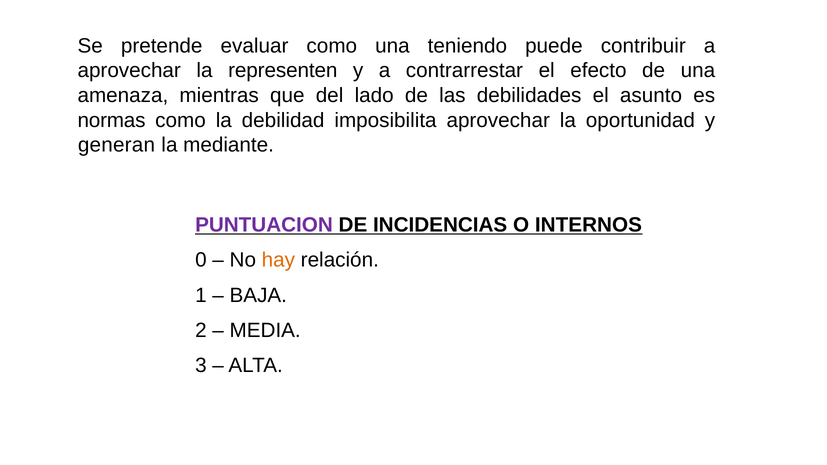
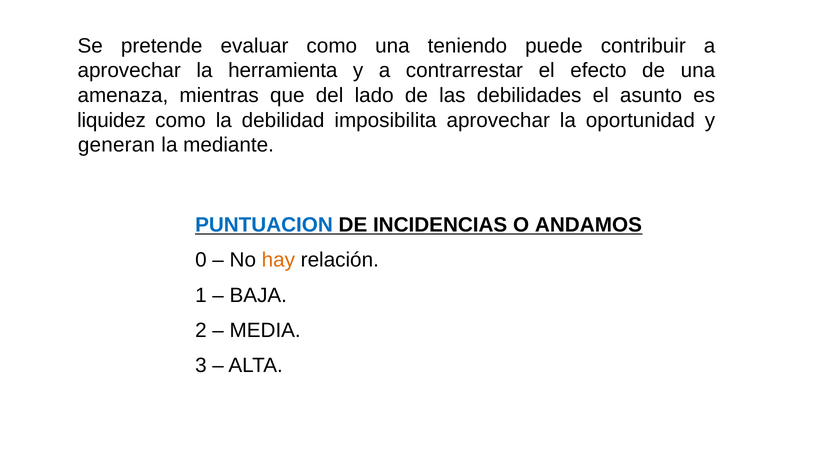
representen: representen -> herramienta
normas: normas -> liquidez
PUNTUACION colour: purple -> blue
INTERNOS: INTERNOS -> ANDAMOS
